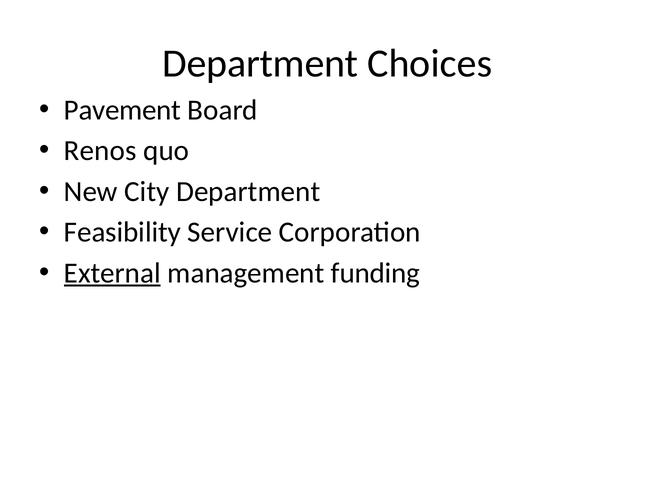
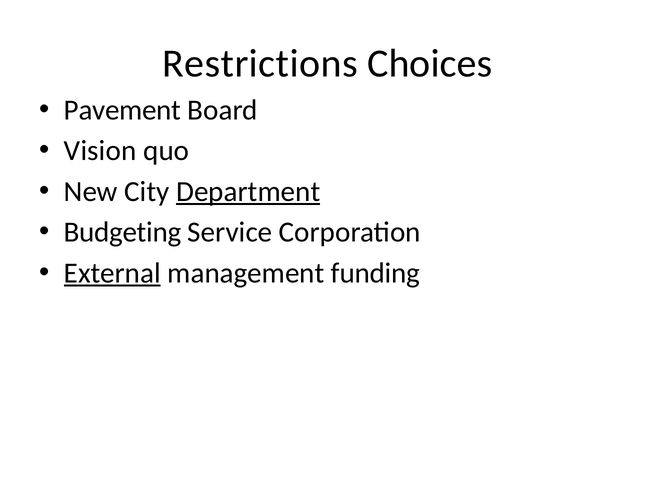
Department at (260, 63): Department -> Restrictions
Renos: Renos -> Vision
Department at (248, 192) underline: none -> present
Feasibility: Feasibility -> Budgeting
